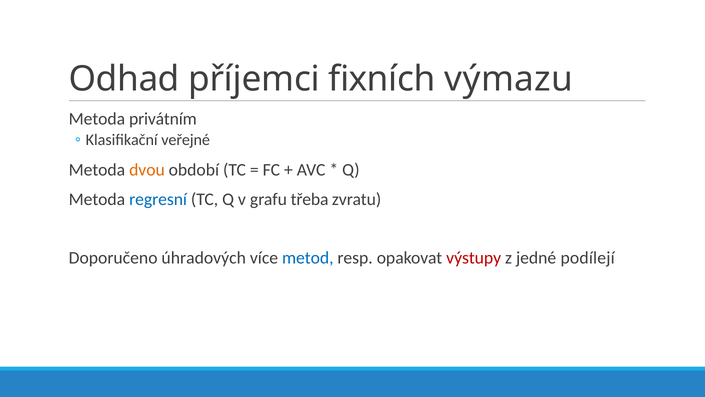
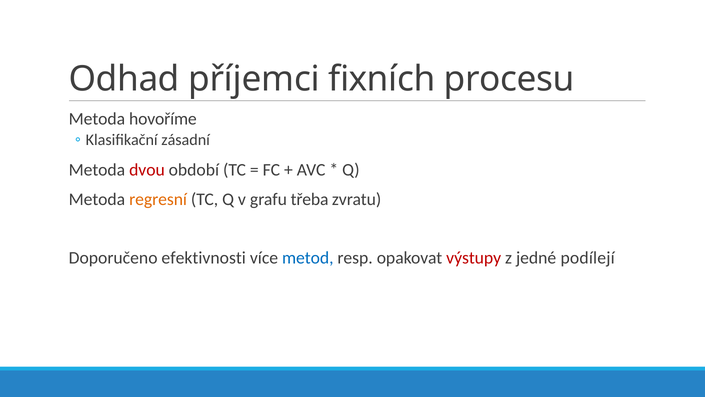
výmazu: výmazu -> procesu
privátním: privátním -> hovoříme
veřejné: veřejné -> zásadní
dvou colour: orange -> red
regresní colour: blue -> orange
úhradových: úhradových -> efektivnosti
